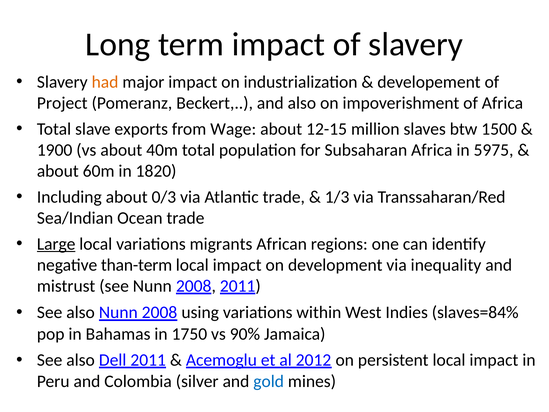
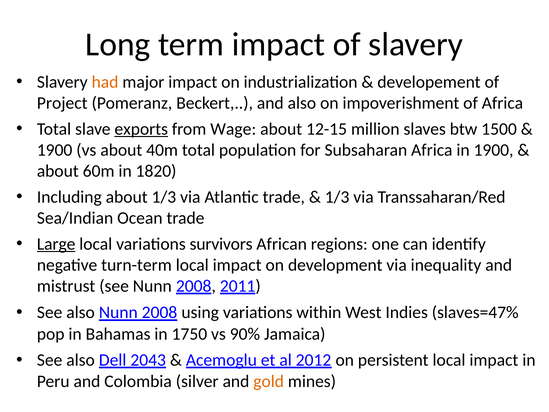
exports underline: none -> present
in 5975: 5975 -> 1900
about 0/3: 0/3 -> 1/3
migrants: migrants -> survivors
than-term: than-term -> turn-term
slaves=84%: slaves=84% -> slaves=47%
Dell 2011: 2011 -> 2043
gold colour: blue -> orange
